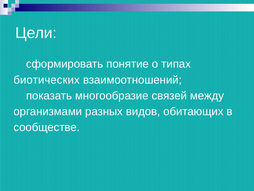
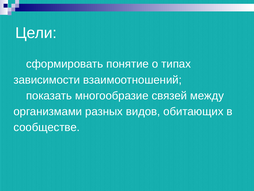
биотических: биотических -> зависимости
